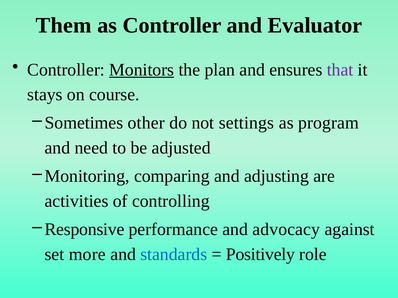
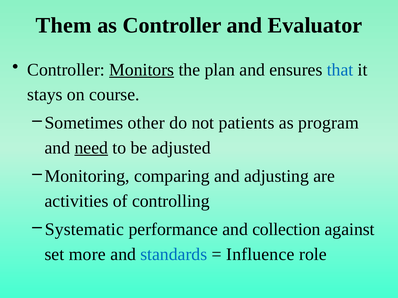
that colour: purple -> blue
settings: settings -> patients
need underline: none -> present
Responsive: Responsive -> Systematic
advocacy: advocacy -> collection
Positively: Positively -> Influence
